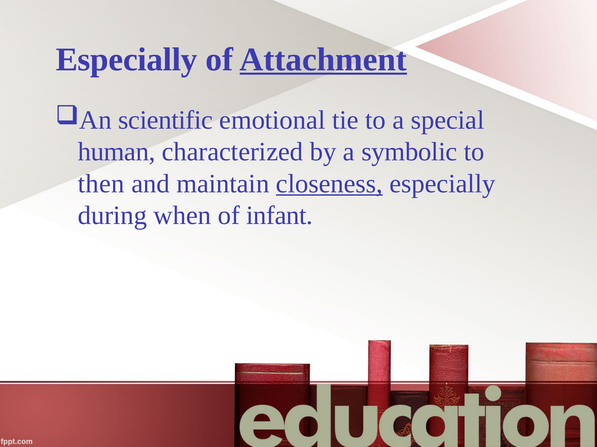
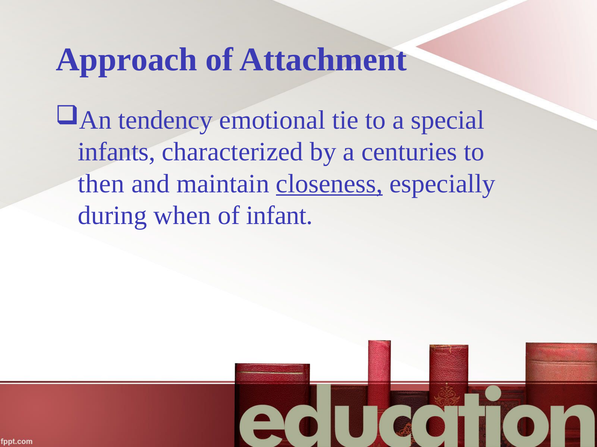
Especially at (127, 60): Especially -> Approach
Attachment underline: present -> none
scientific: scientific -> tendency
human: human -> infants
symbolic: symbolic -> centuries
